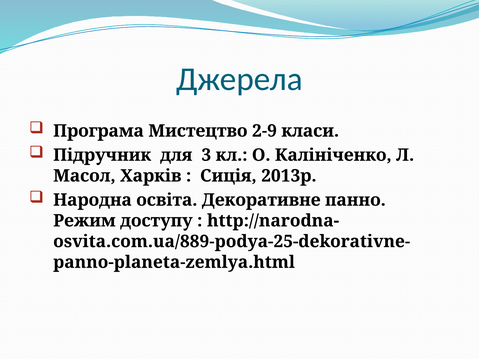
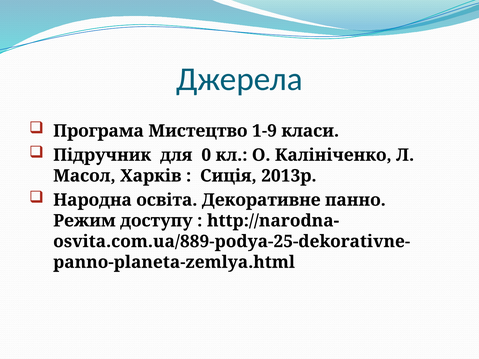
2-9: 2-9 -> 1-9
3: 3 -> 0
